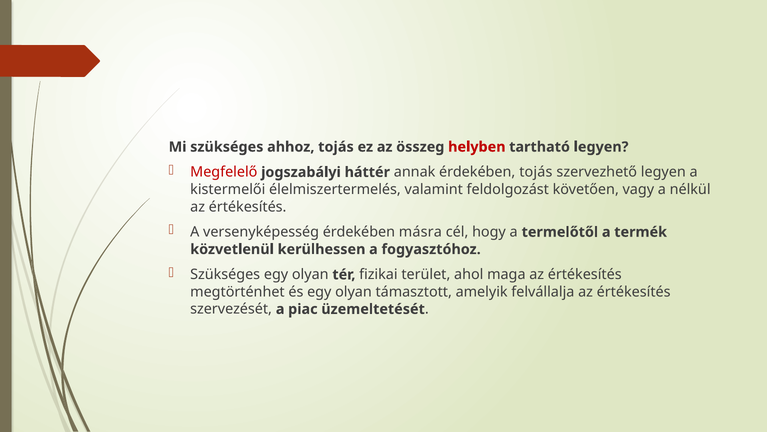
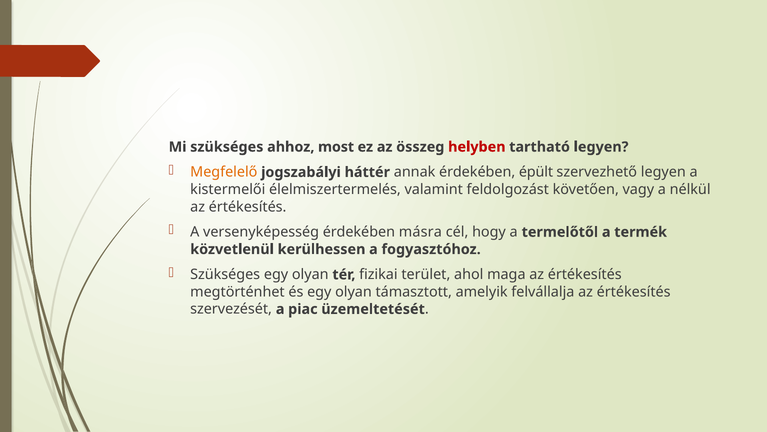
ahhoz tojás: tojás -> most
Megfelelő colour: red -> orange
érdekében tojás: tojás -> épült
